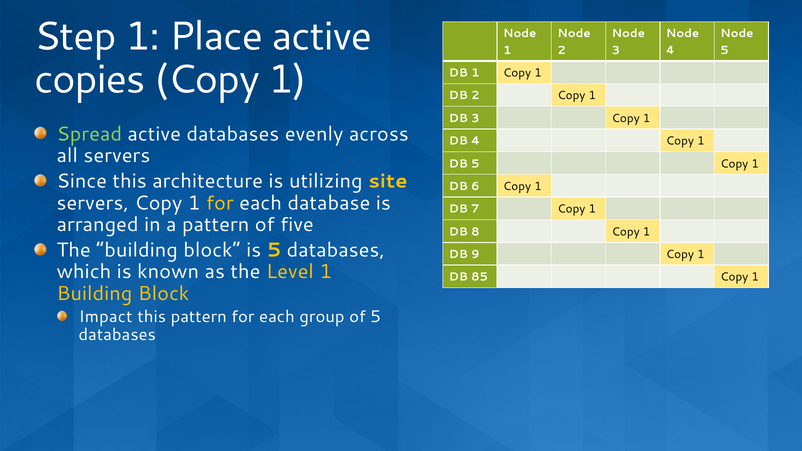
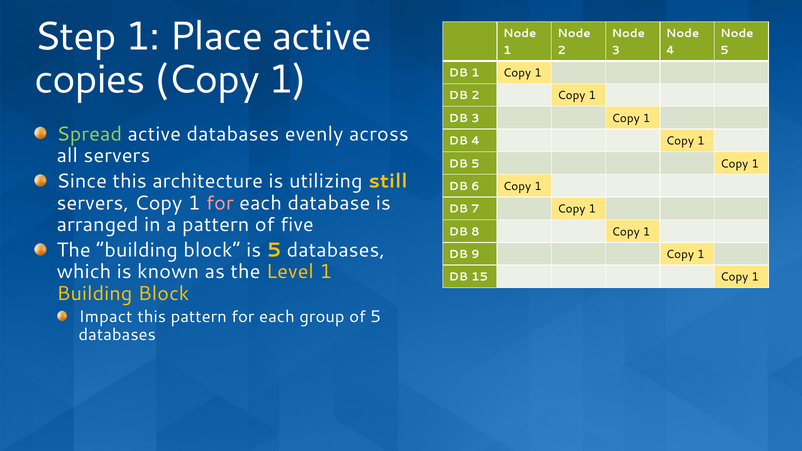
site: site -> still
for at (220, 203) colour: yellow -> pink
85: 85 -> 15
